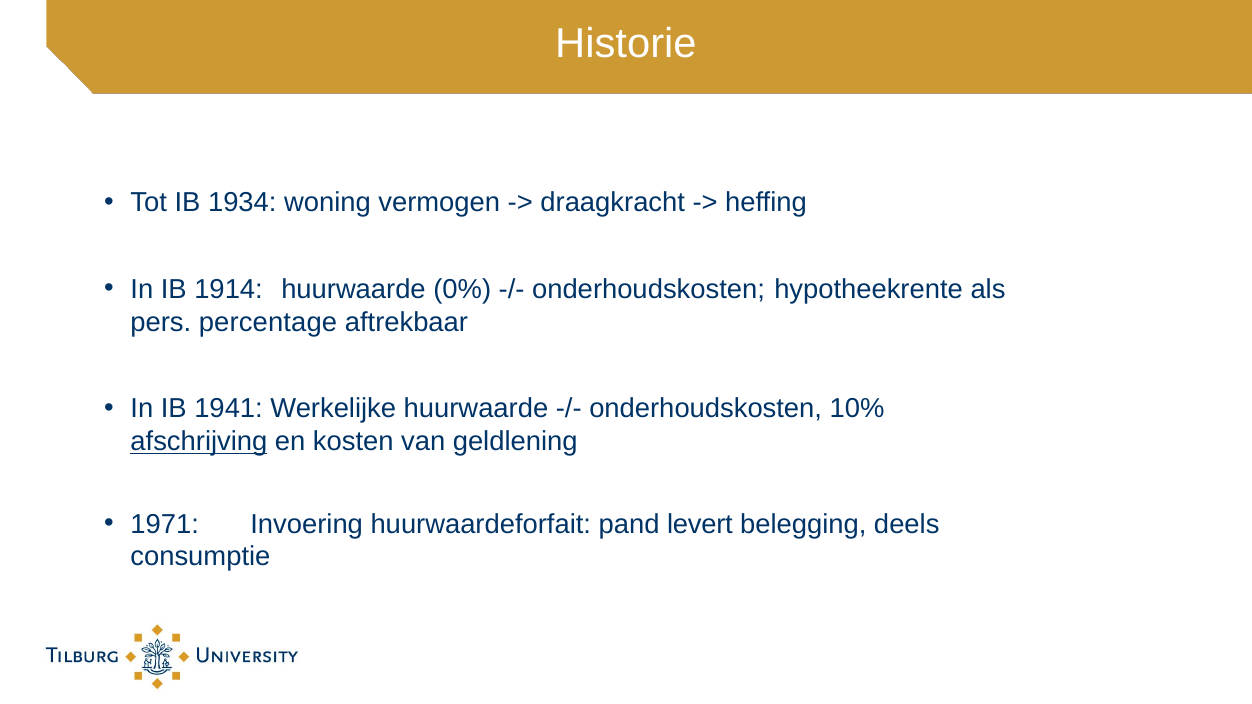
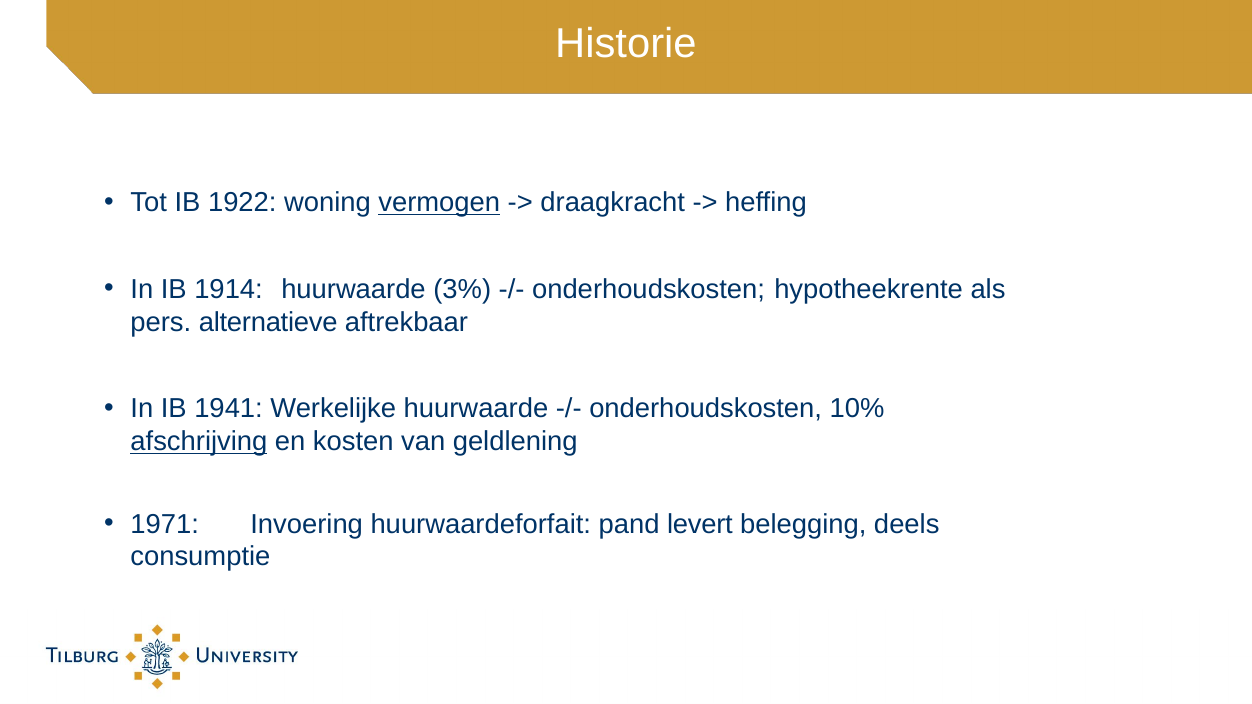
1934: 1934 -> 1922
vermogen underline: none -> present
0%: 0% -> 3%
percentage: percentage -> alternatieve
